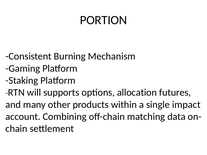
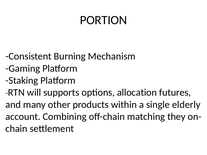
impact: impact -> elderly
data: data -> they
